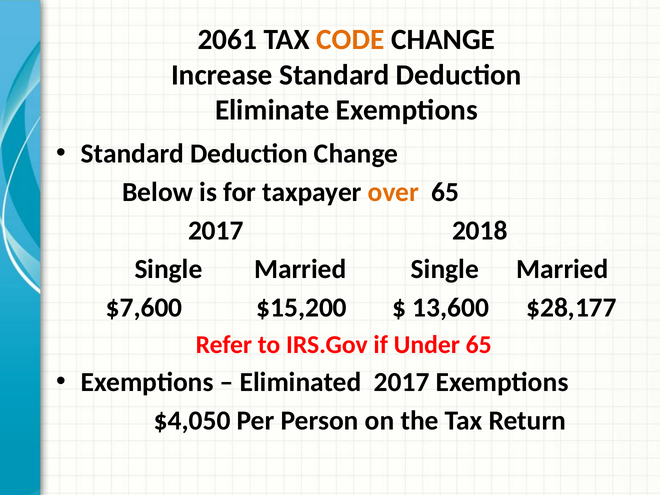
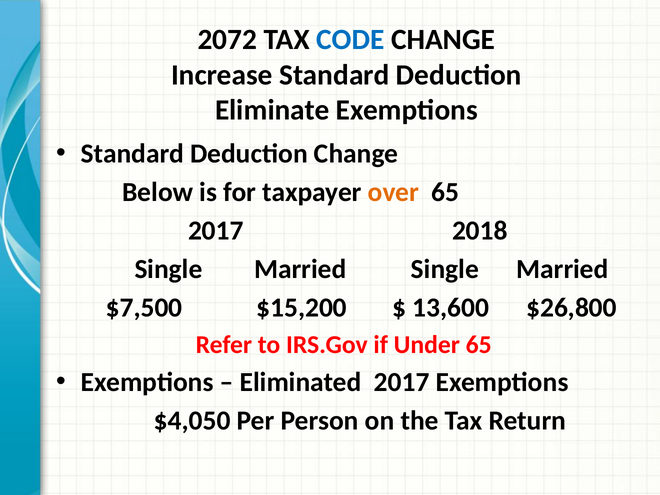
2061: 2061 -> 2072
CODE colour: orange -> blue
$7,600: $7,600 -> $7,500
$28,177: $28,177 -> $26,800
